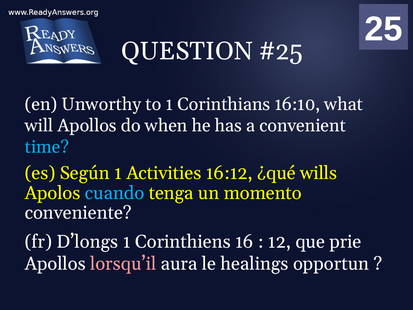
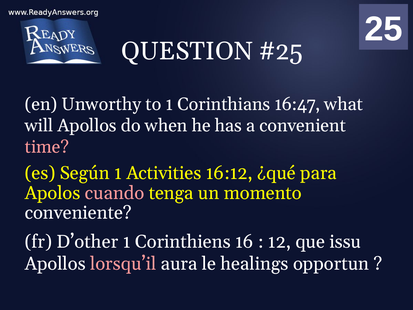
16:10: 16:10 -> 16:47
time colour: light blue -> pink
wills: wills -> para
cuando colour: light blue -> pink
D’longs: D’longs -> D’other
prie: prie -> issu
